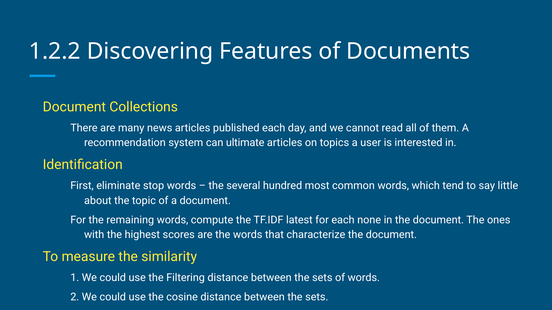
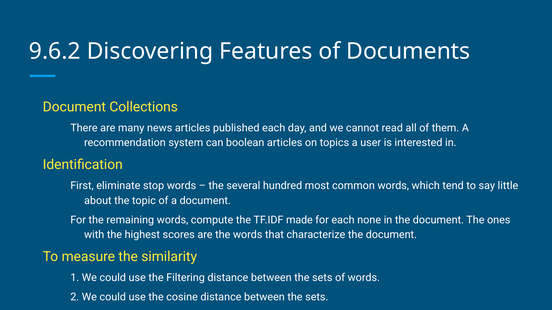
1.2.2: 1.2.2 -> 9.6.2
ultimate: ultimate -> boolean
latest: latest -> made
